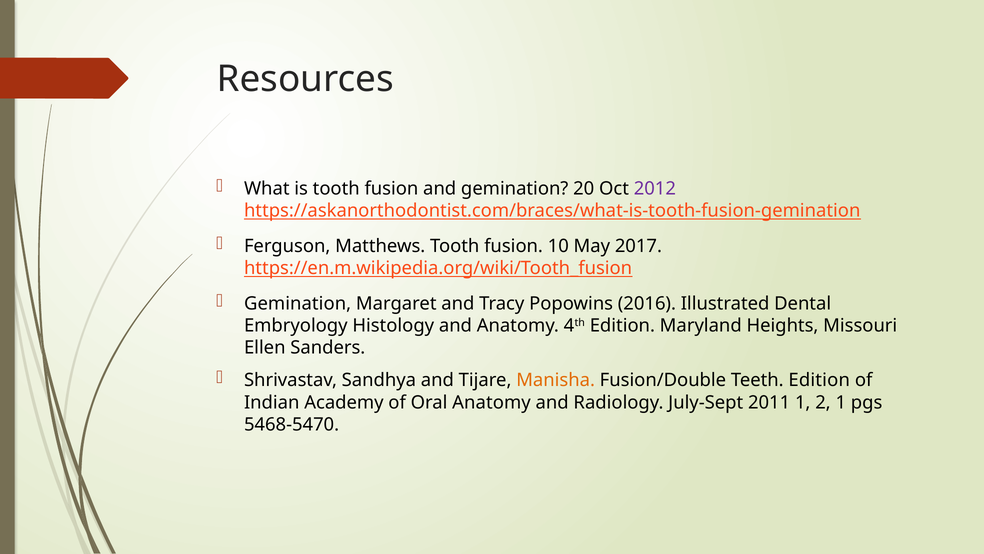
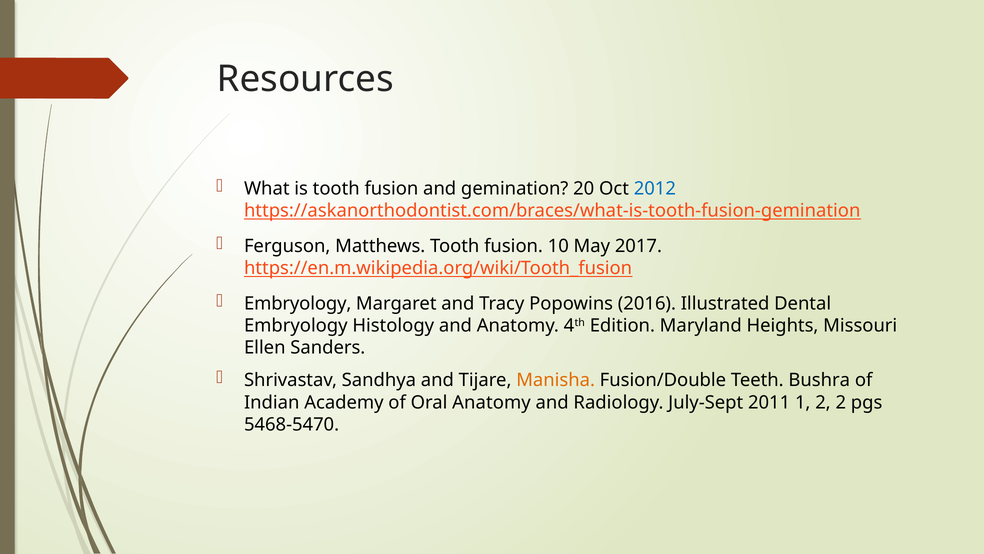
2012 colour: purple -> blue
Gemination at (298, 303): Gemination -> Embryology
Teeth Edition: Edition -> Bushra
2 1: 1 -> 2
